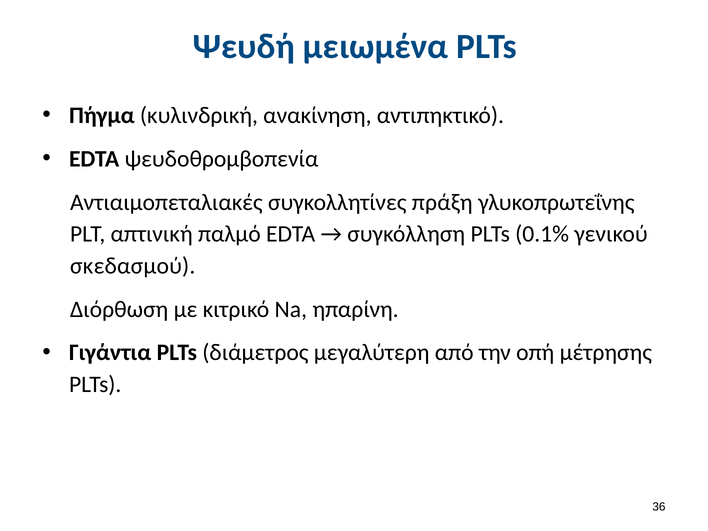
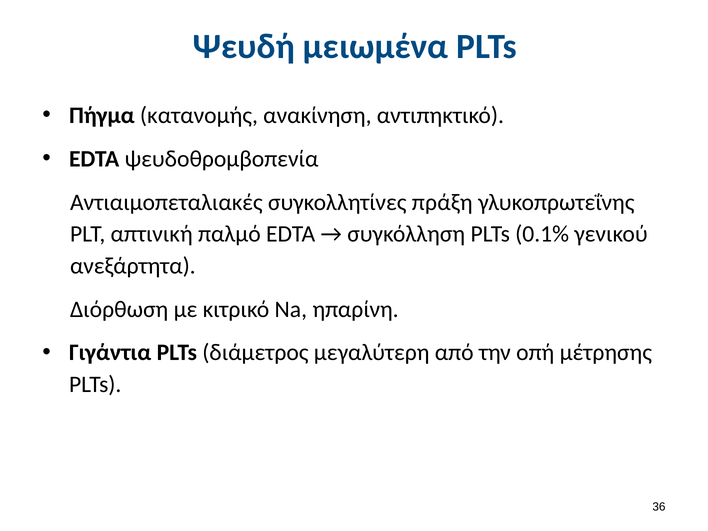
κυλινδρική: κυλινδρική -> κατανομής
σκεδασμού: σκεδασμού -> ανεξάρτητα
